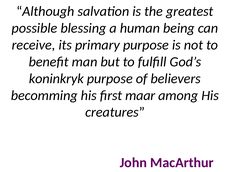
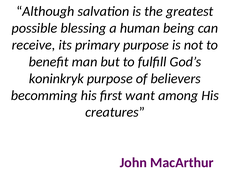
maar: maar -> want
